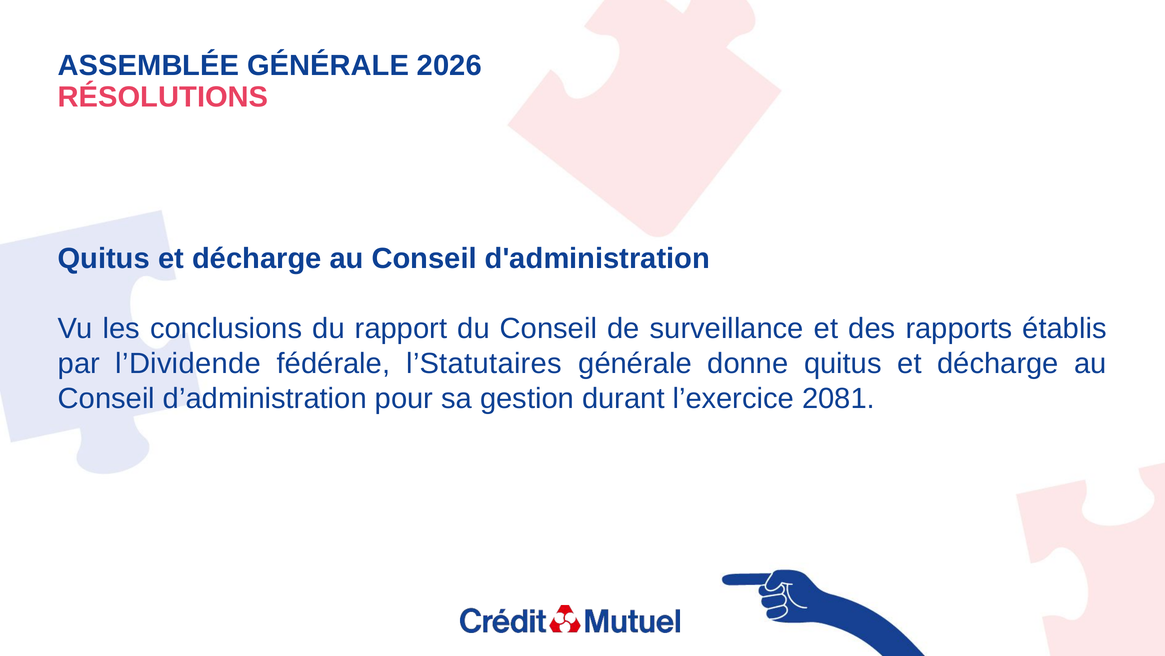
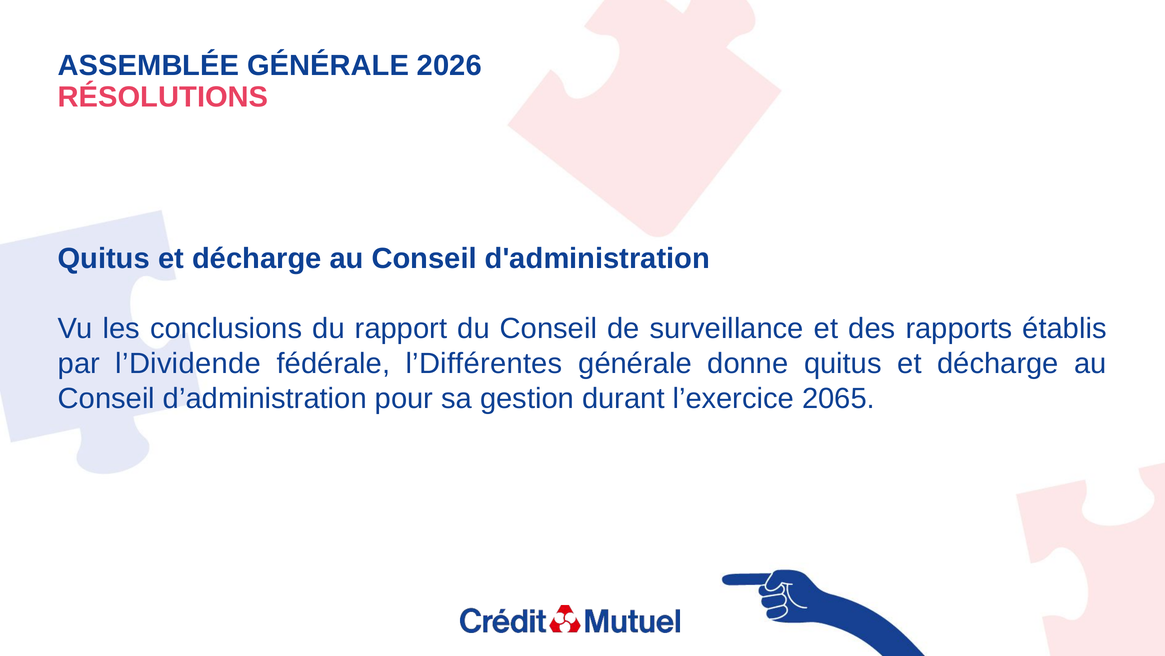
l’Statutaires: l’Statutaires -> l’Différentes
2081: 2081 -> 2065
